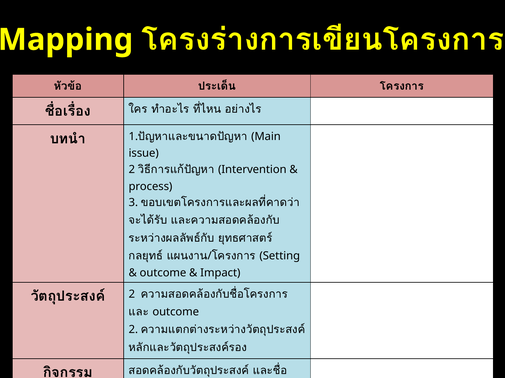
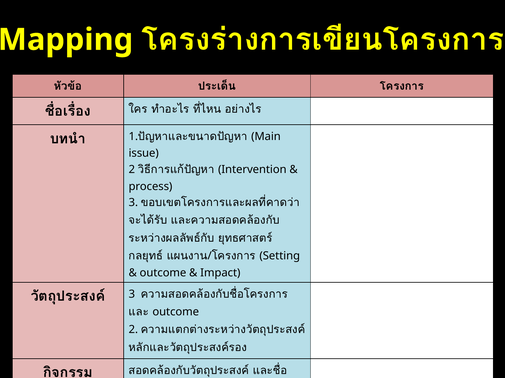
2 at (132, 295): 2 -> 3
